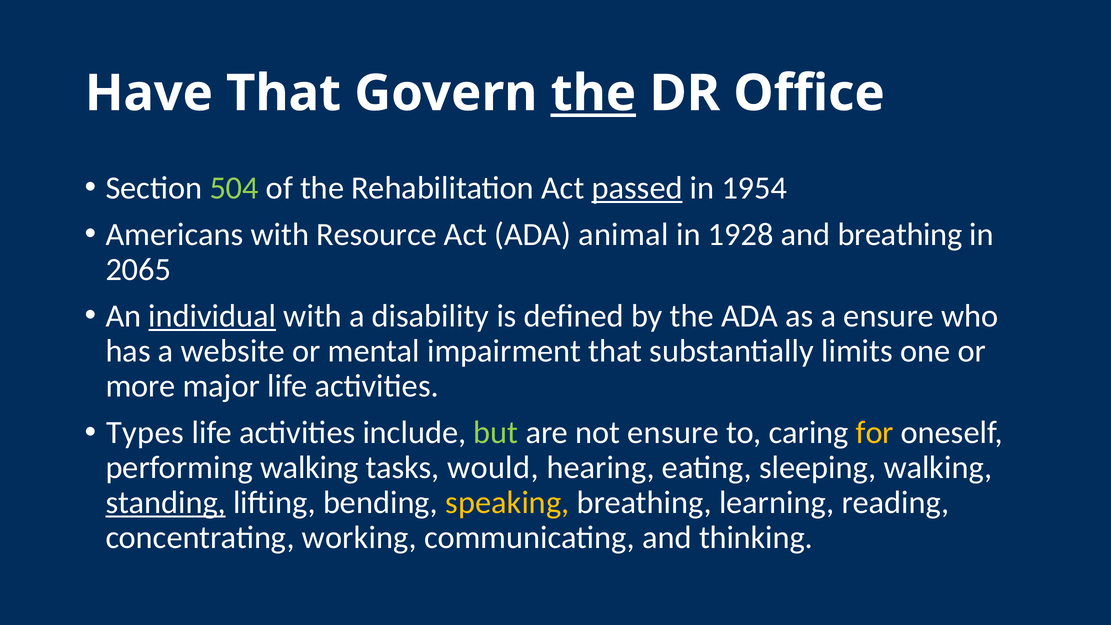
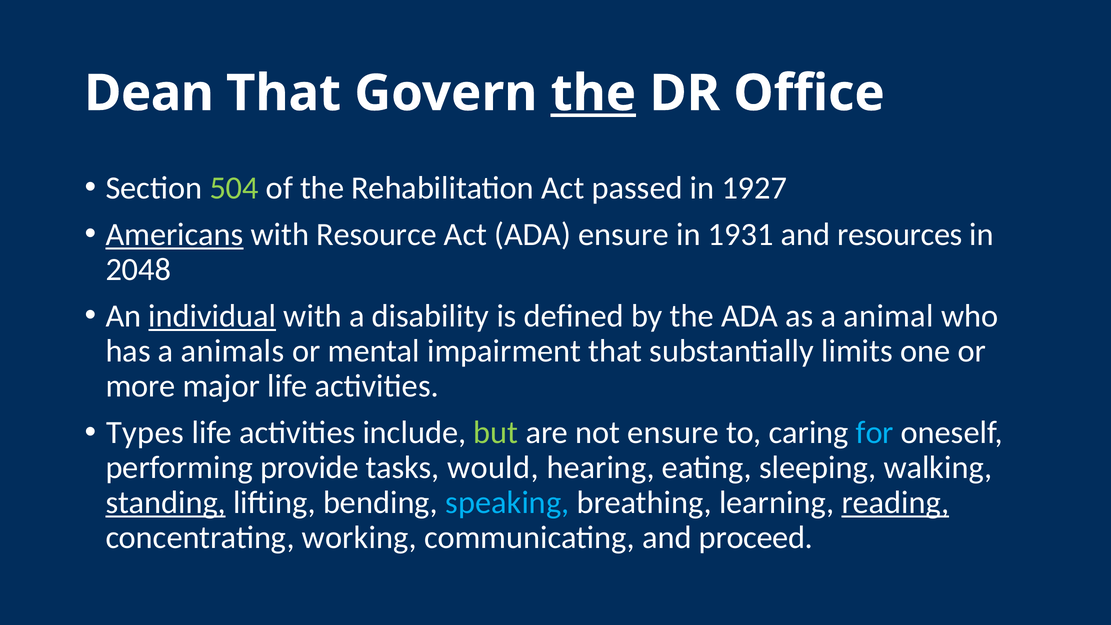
Have: Have -> Dean
passed underline: present -> none
1954: 1954 -> 1927
Americans underline: none -> present
ADA animal: animal -> ensure
1928: 1928 -> 1931
and breathing: breathing -> resources
2065: 2065 -> 2048
a ensure: ensure -> animal
website: website -> animals
for colour: yellow -> light blue
performing walking: walking -> provide
speaking colour: yellow -> light blue
reading underline: none -> present
thinking: thinking -> proceed
